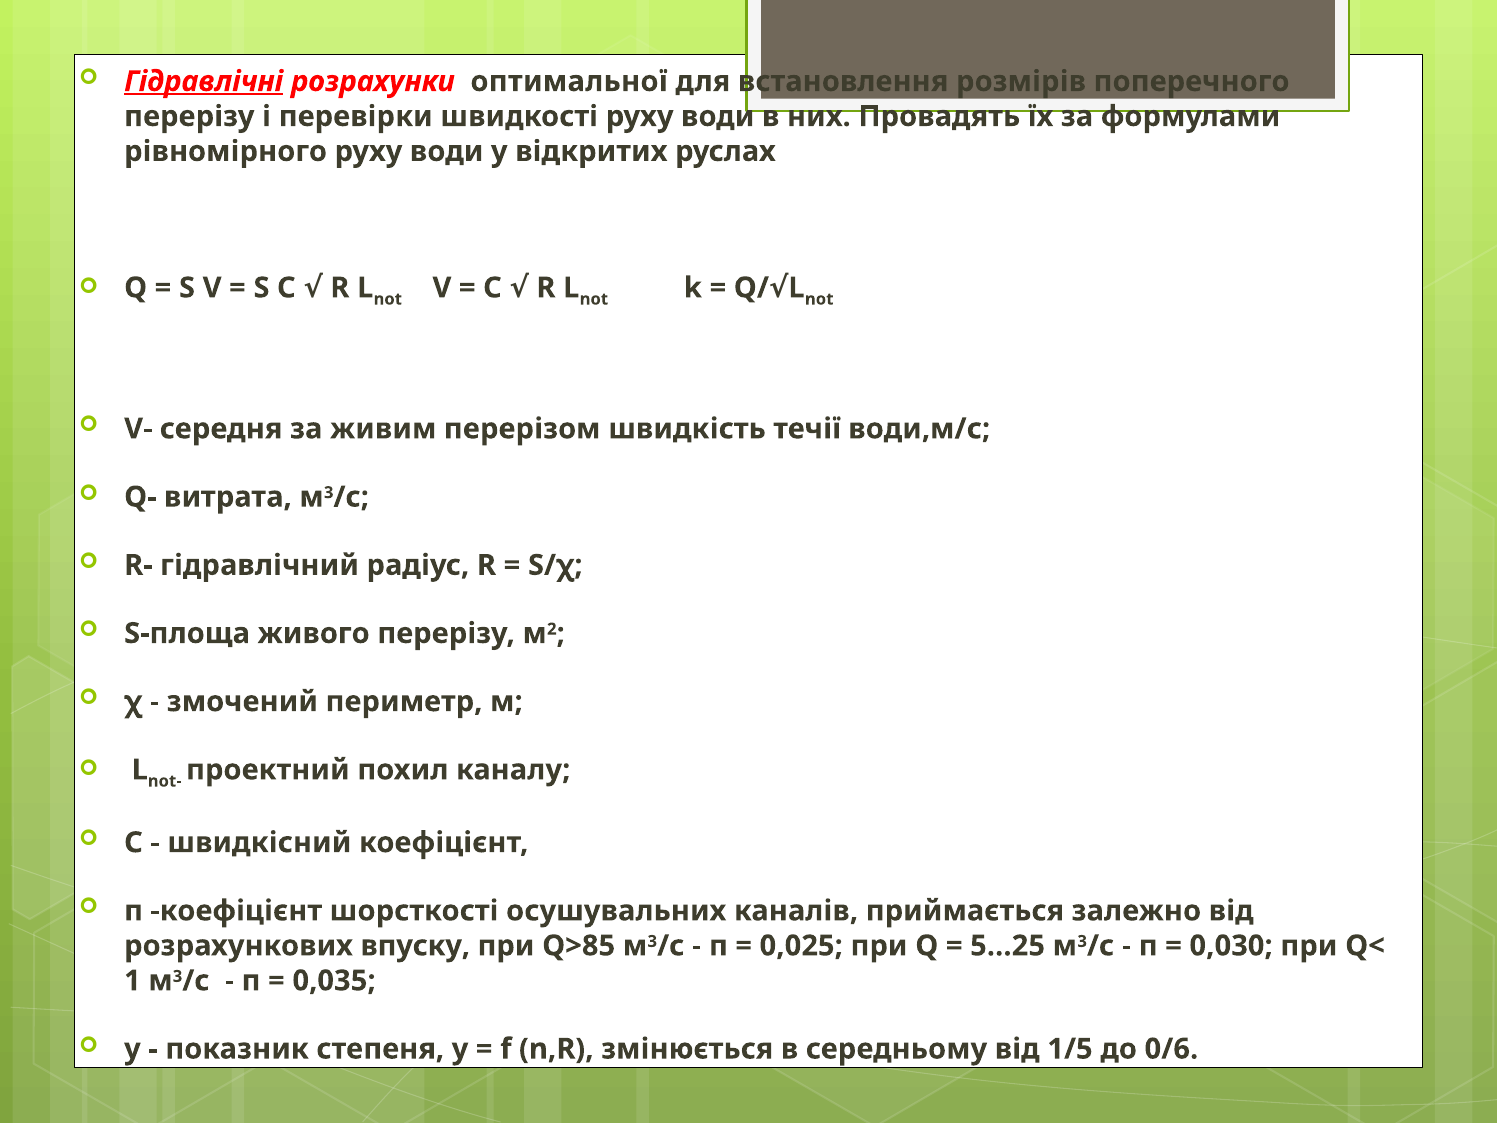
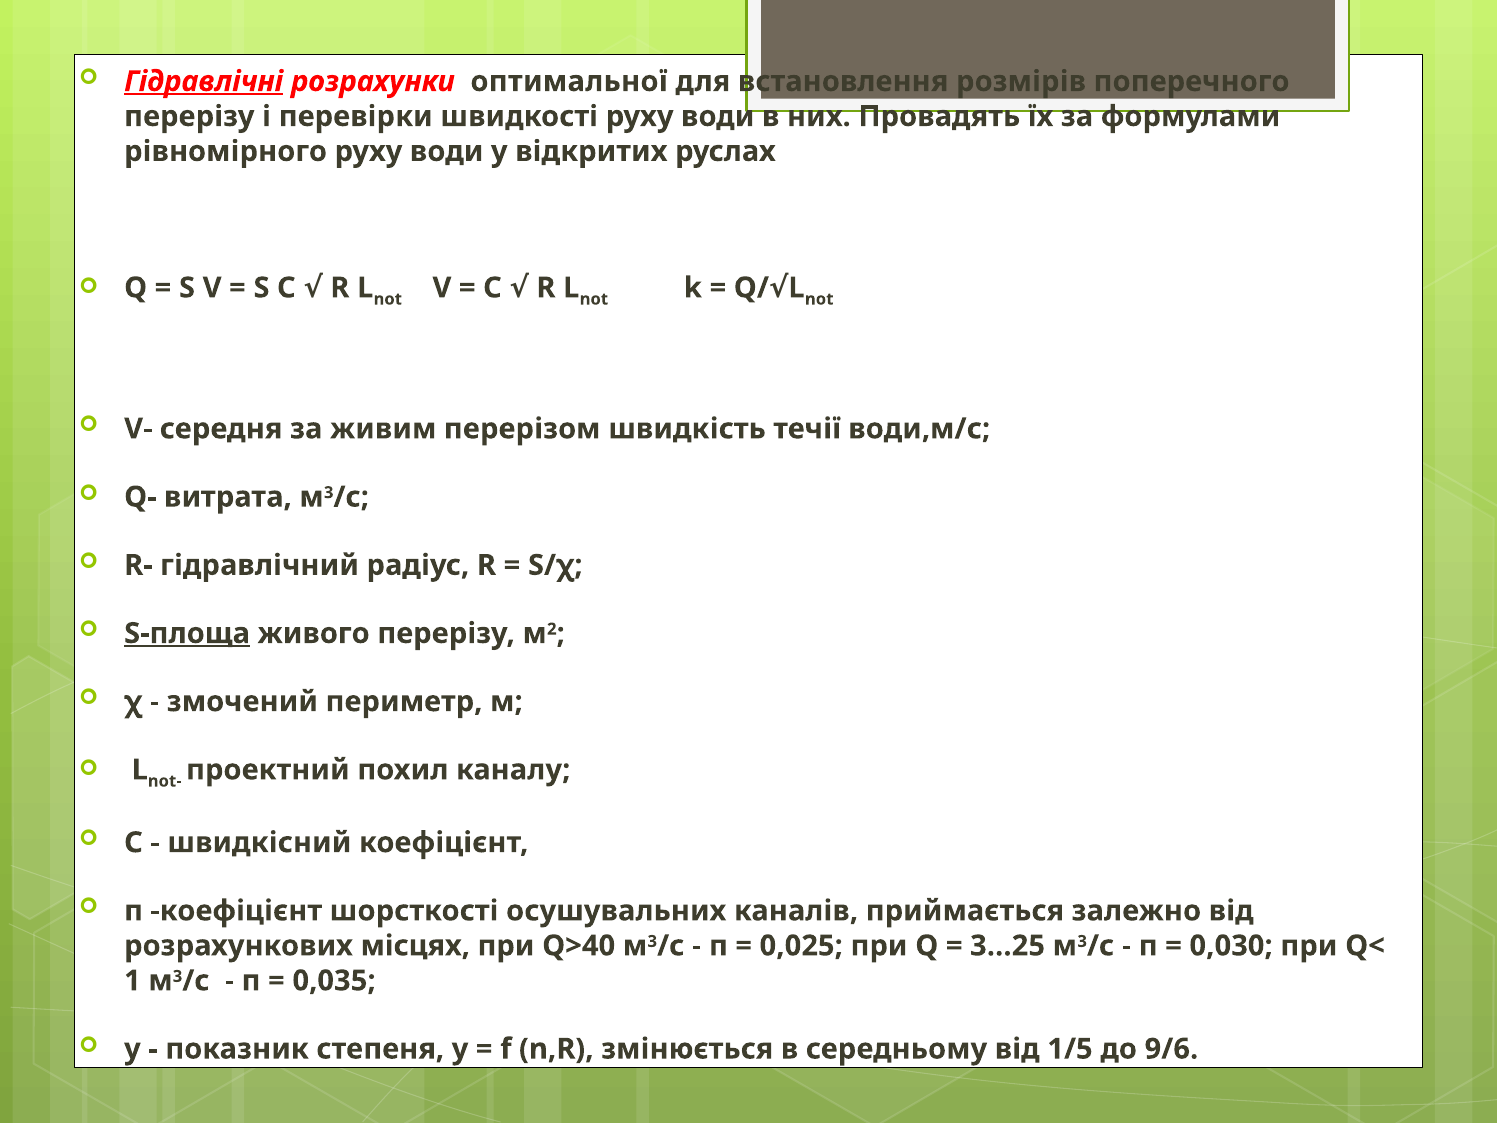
S-площа underline: none -> present
впуску: впуску -> місцях
Q>85: Q>85 -> Q>40
5…25: 5…25 -> 3…25
0/6: 0/6 -> 9/6
